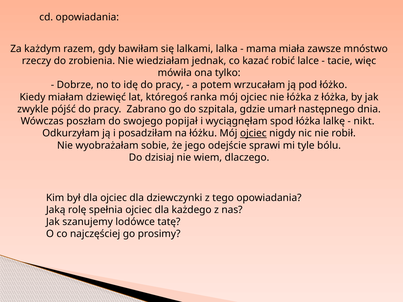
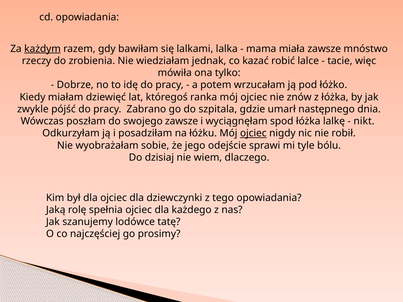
każdym underline: none -> present
nie łóżka: łóżka -> znów
swojego popijał: popijał -> zawsze
